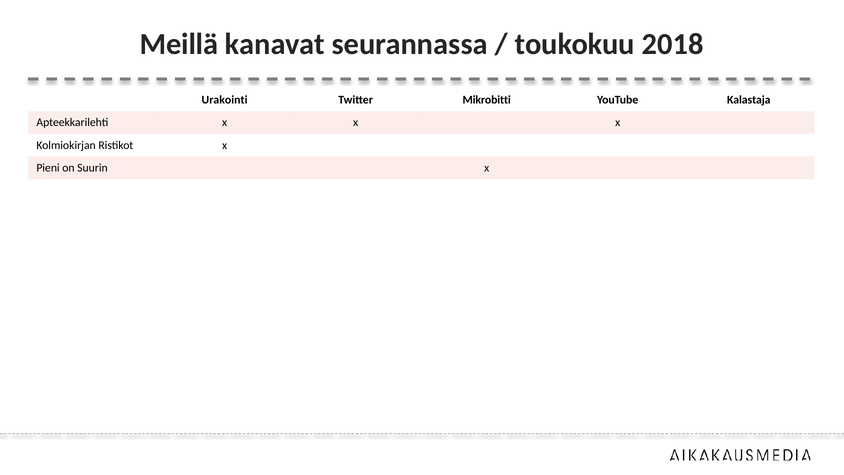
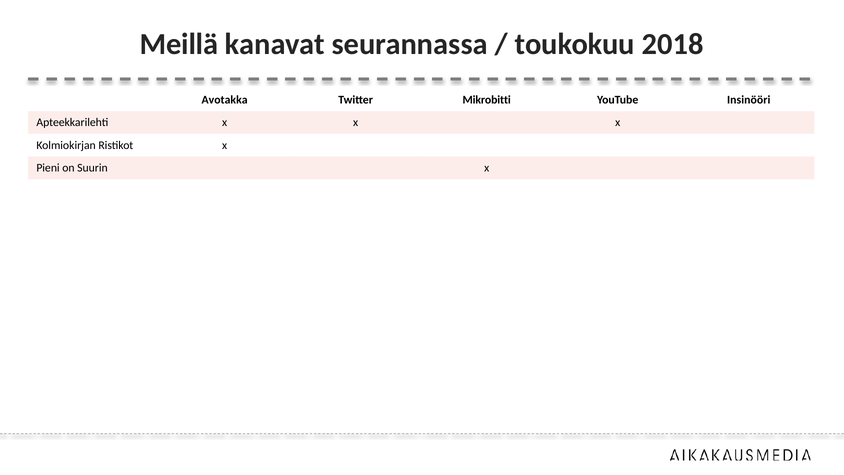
Urakointi: Urakointi -> Avotakka
Kalastaja: Kalastaja -> Insinööri
